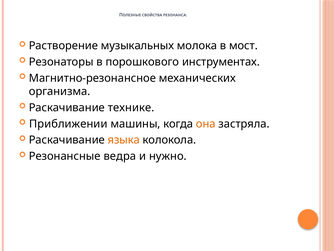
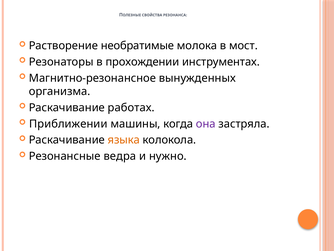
музыкальных: музыкальных -> необратимые
порошкового: порошкового -> прохождении
механических: механических -> вынужденных
технике: технике -> работах
она colour: orange -> purple
